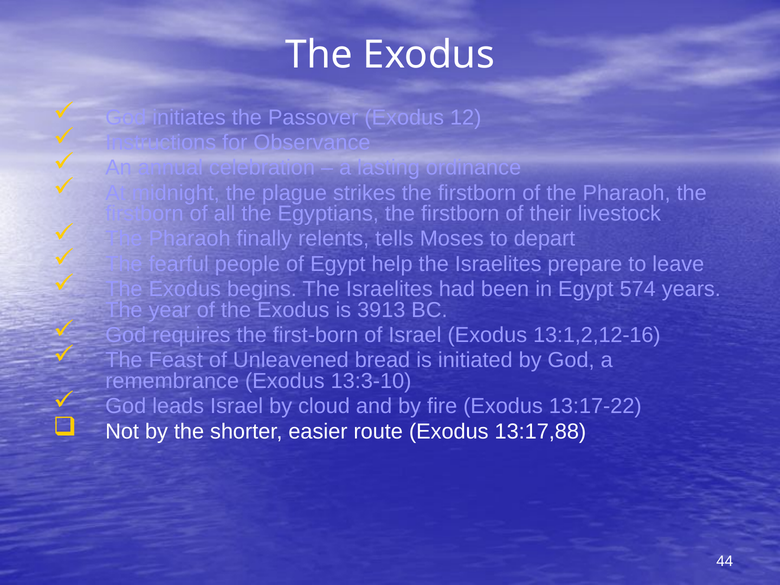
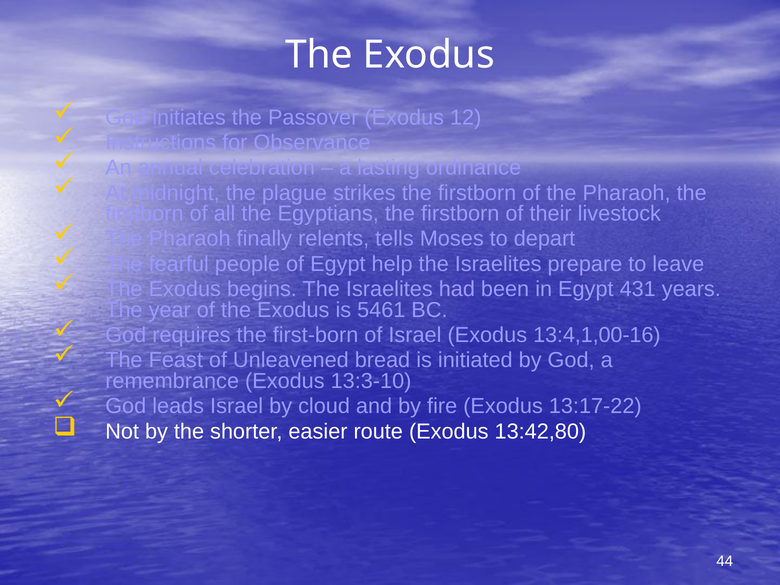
574: 574 -> 431
3913: 3913 -> 5461
13:1,2,12-16: 13:1,2,12-16 -> 13:4,1,00-16
13:17,88: 13:17,88 -> 13:42,80
